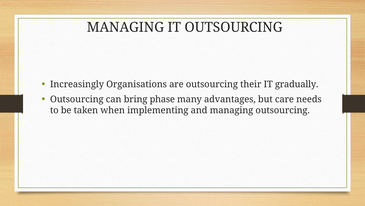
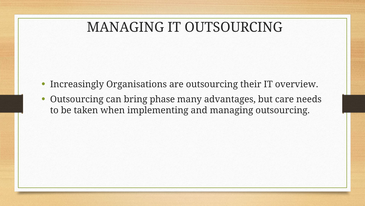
gradually: gradually -> overview
